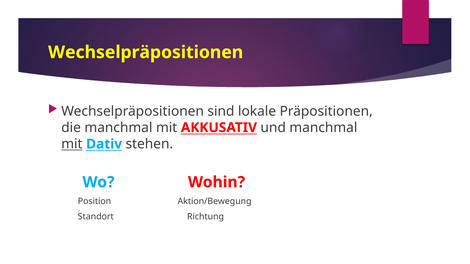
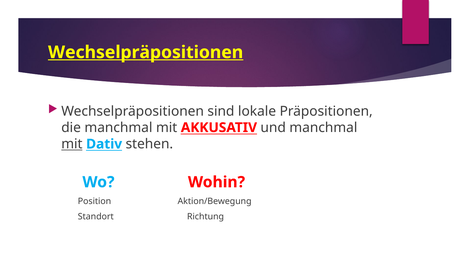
Wechselpräpositionen at (146, 52) underline: none -> present
